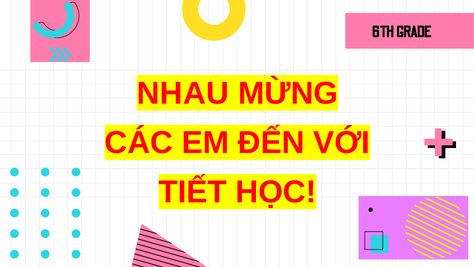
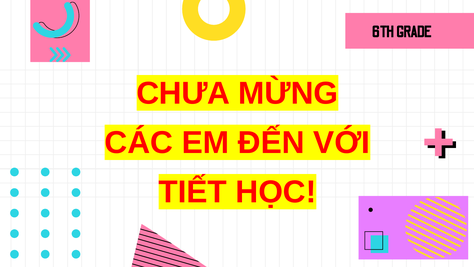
NHAU: NHAU -> CHƯA
